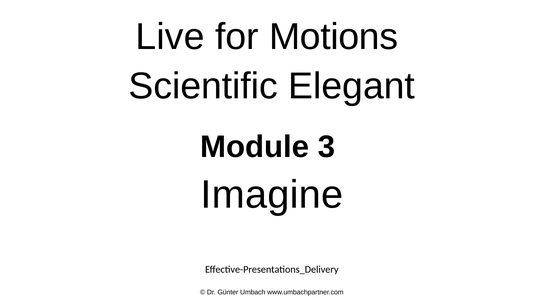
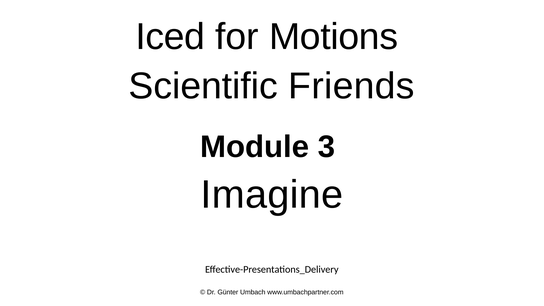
Live: Live -> Iced
Elegant: Elegant -> Friends
